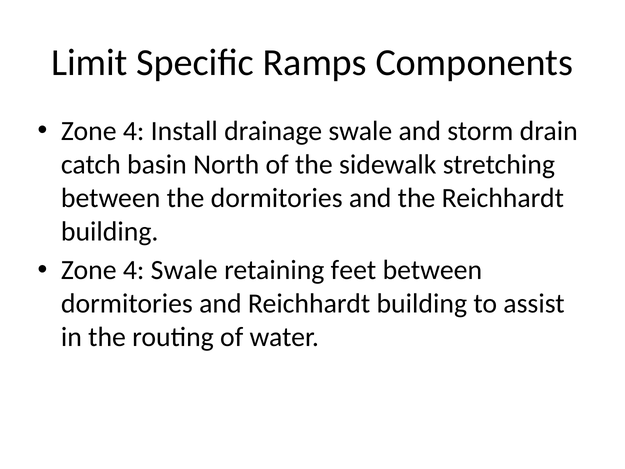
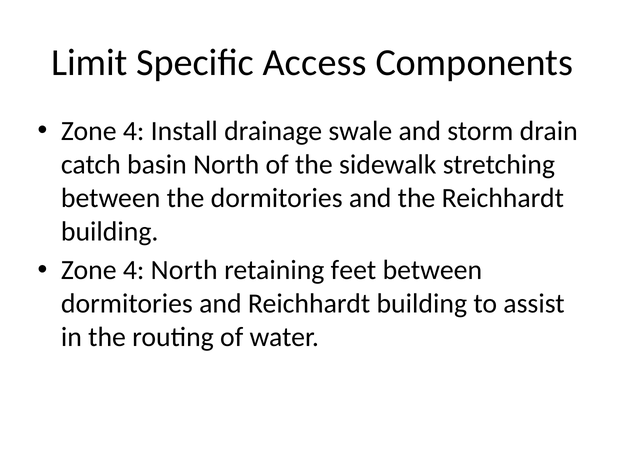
Ramps: Ramps -> Access
4 Swale: Swale -> North
